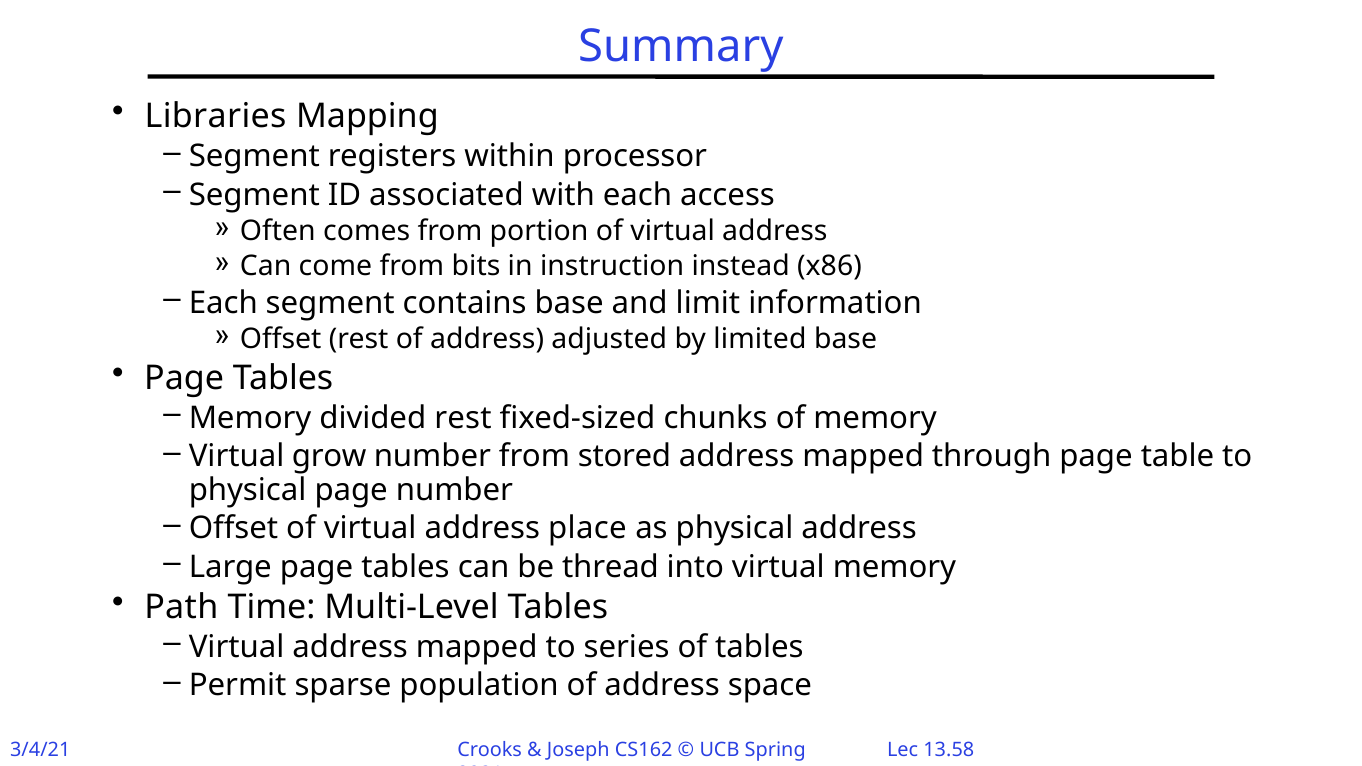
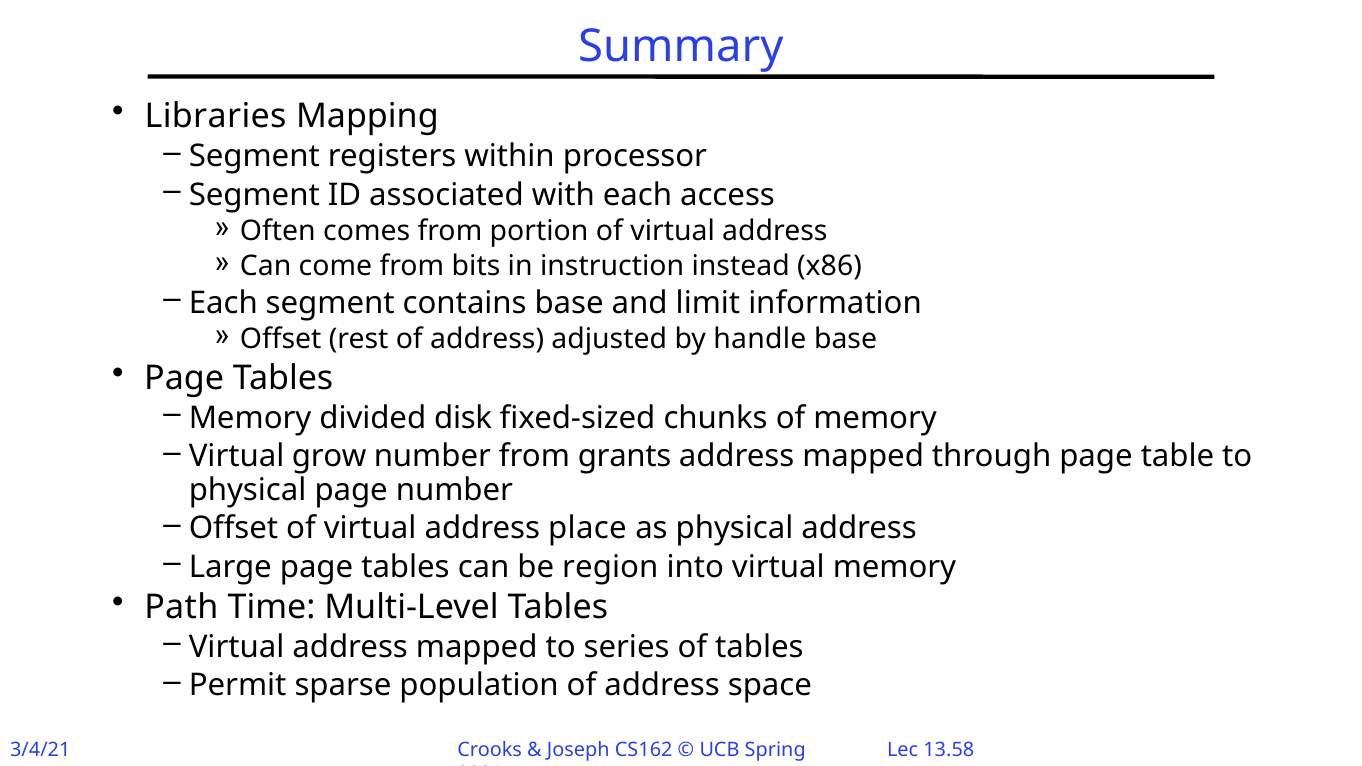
limited: limited -> handle
divided rest: rest -> disk
stored: stored -> grants
thread: thread -> region
